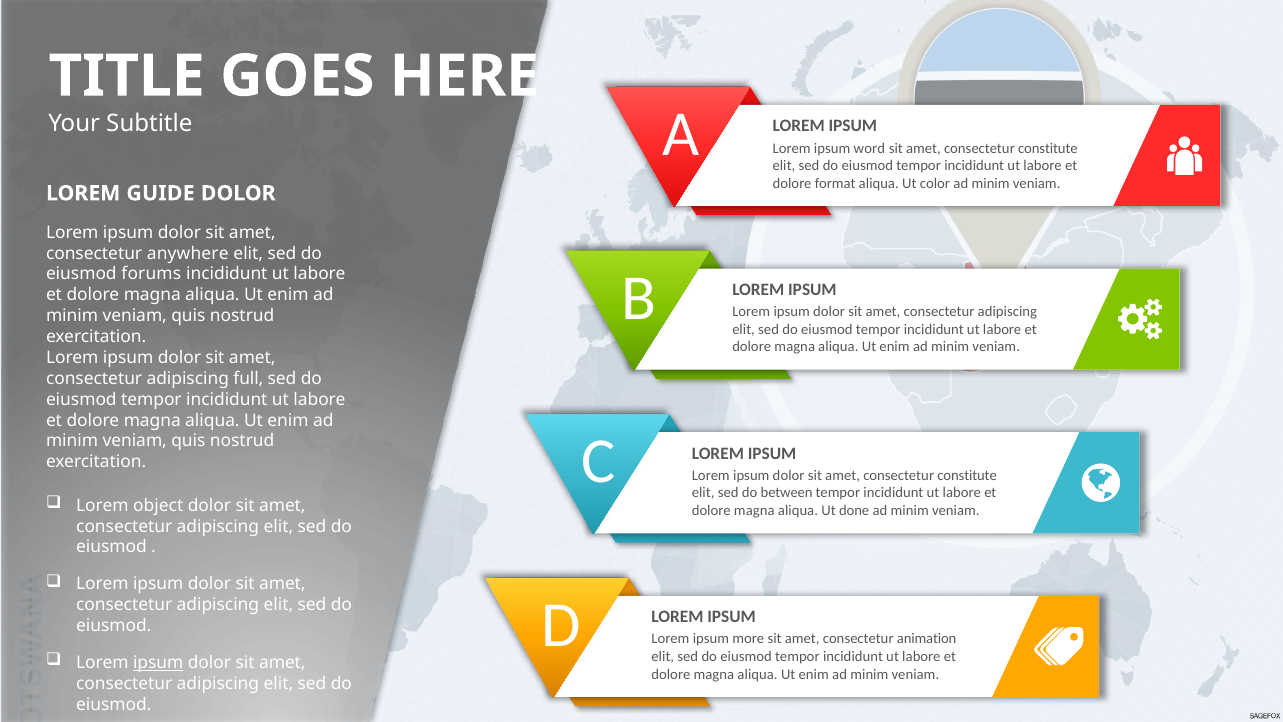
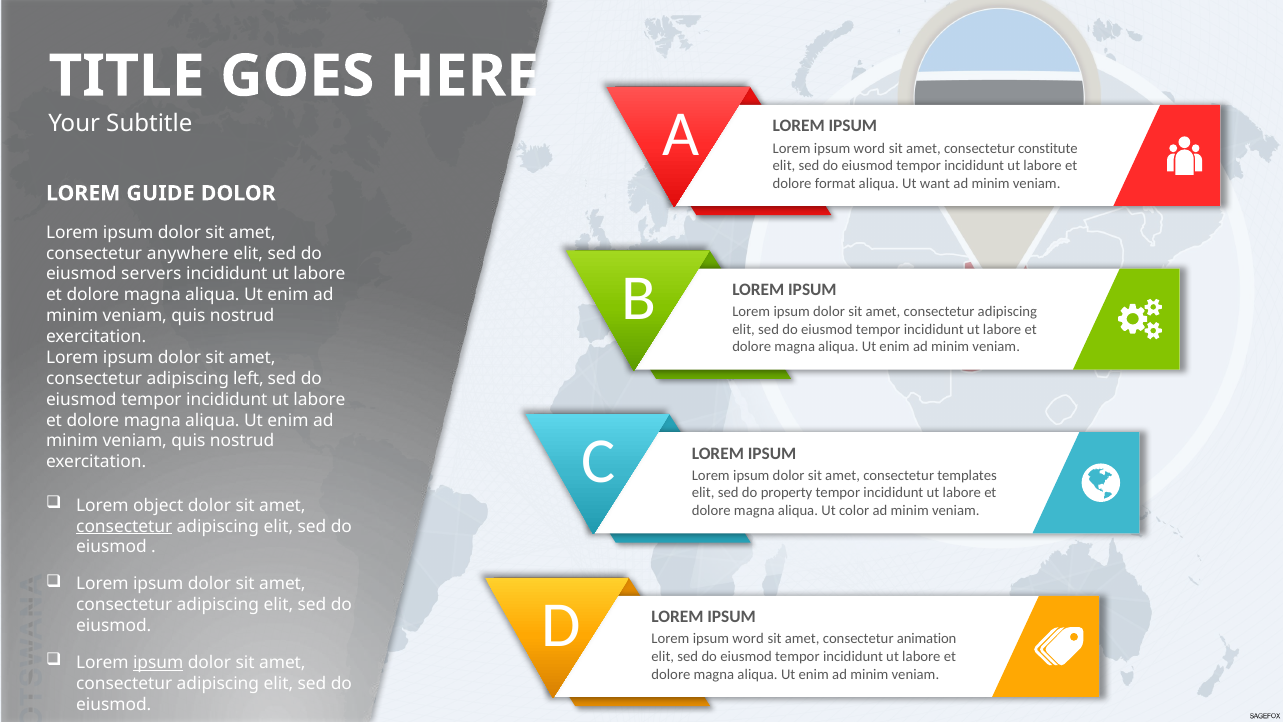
color: color -> want
forums: forums -> servers
full: full -> left
constitute at (967, 475): constitute -> templates
between: between -> property
done: done -> color
consectetur at (124, 526) underline: none -> present
more at (748, 639): more -> word
